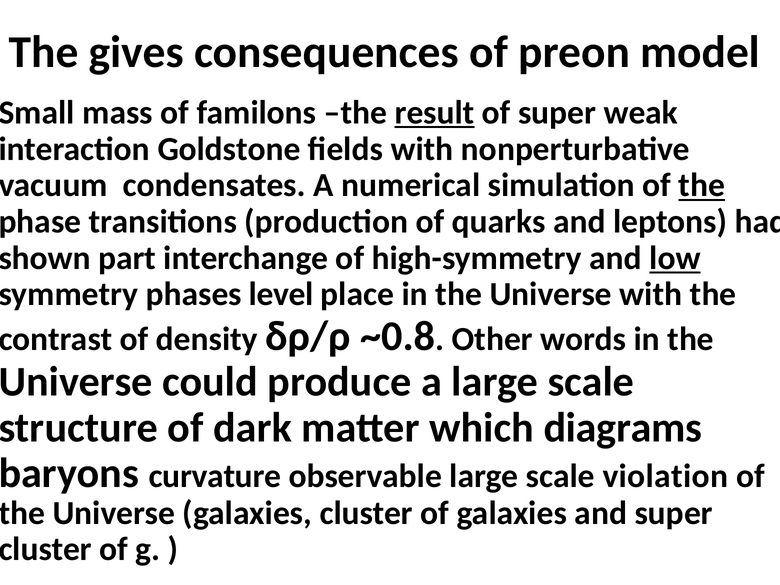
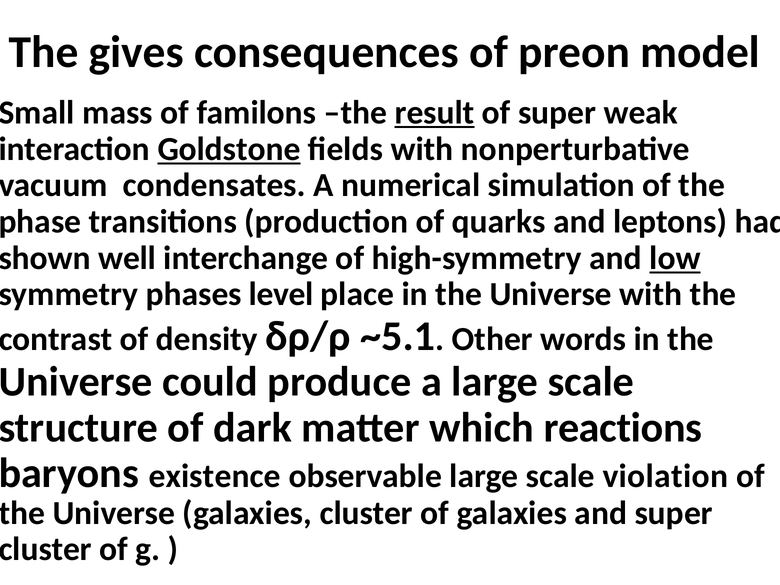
Goldstone underline: none -> present
the at (702, 185) underline: present -> none
part: part -> well
~0.8: ~0.8 -> ~5.1
diagrams: diagrams -> reactions
curvature: curvature -> existence
